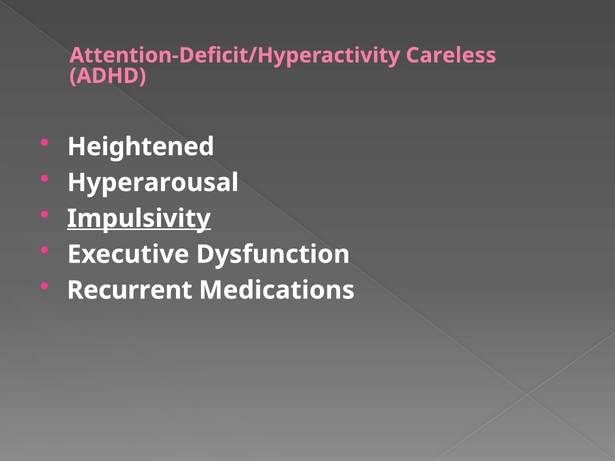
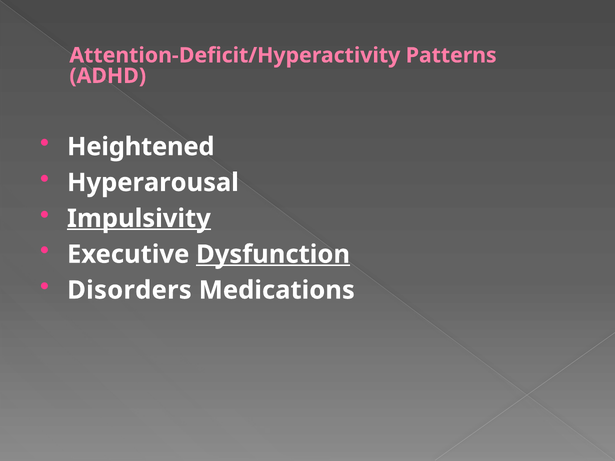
Careless: Careless -> Patterns
Dysfunction underline: none -> present
Recurrent: Recurrent -> Disorders
